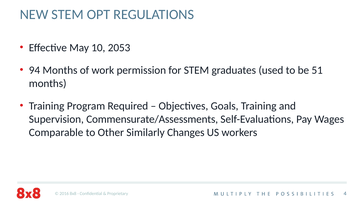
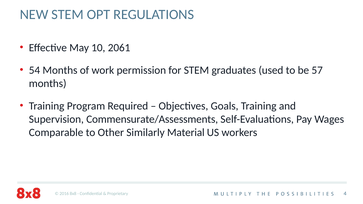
2053: 2053 -> 2061
94: 94 -> 54
51: 51 -> 57
Changes: Changes -> Material
